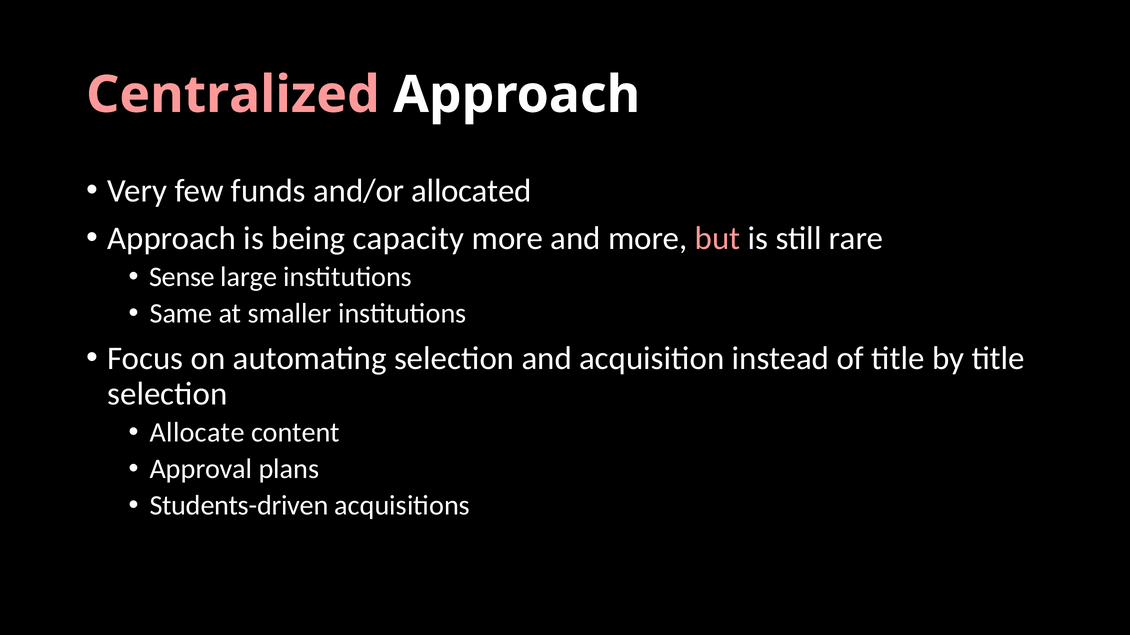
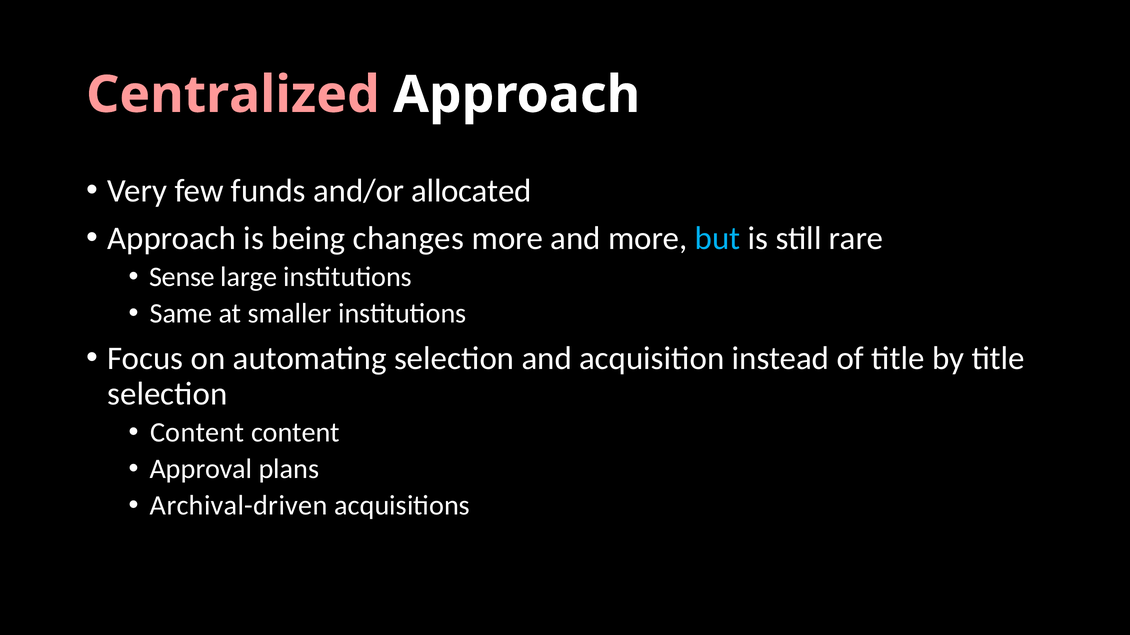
capacity: capacity -> changes
but colour: pink -> light blue
Allocate at (197, 433): Allocate -> Content
Students-driven: Students-driven -> Archival-driven
